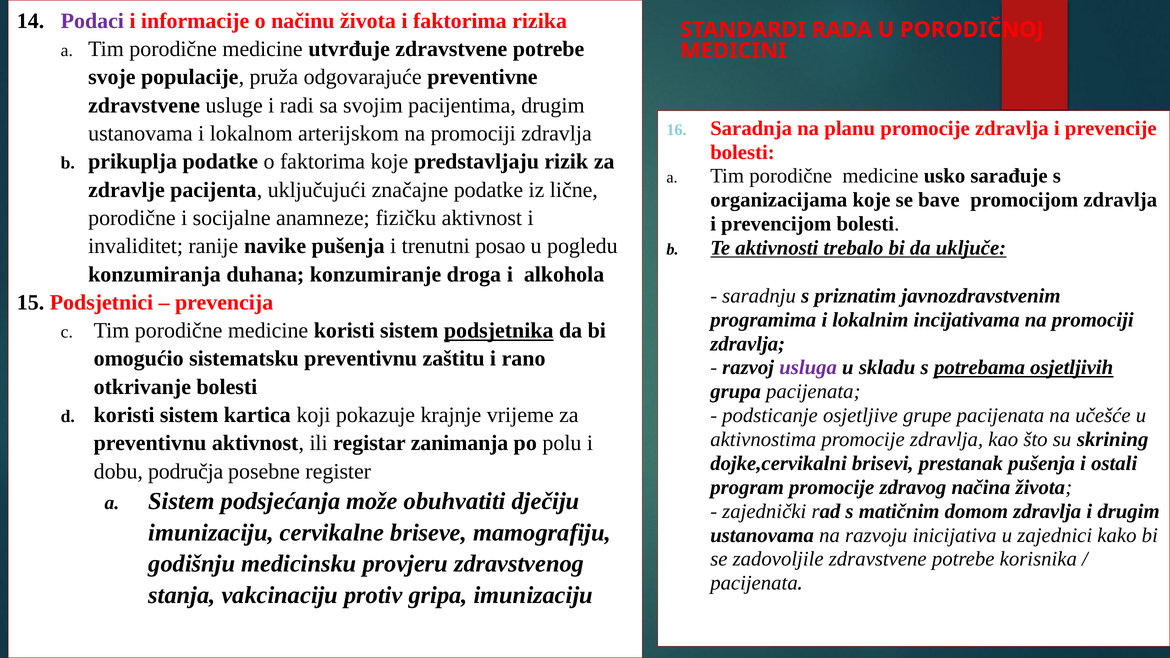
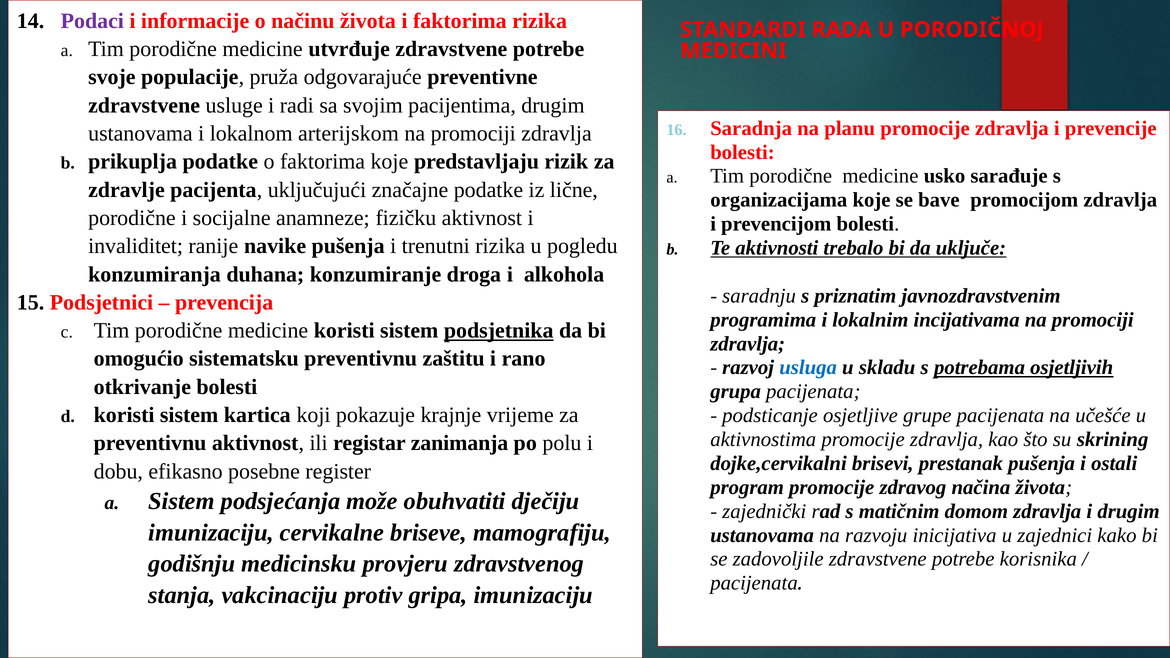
trenutni posao: posao -> rizika
usluga colour: purple -> blue
područja: područja -> efikasno
